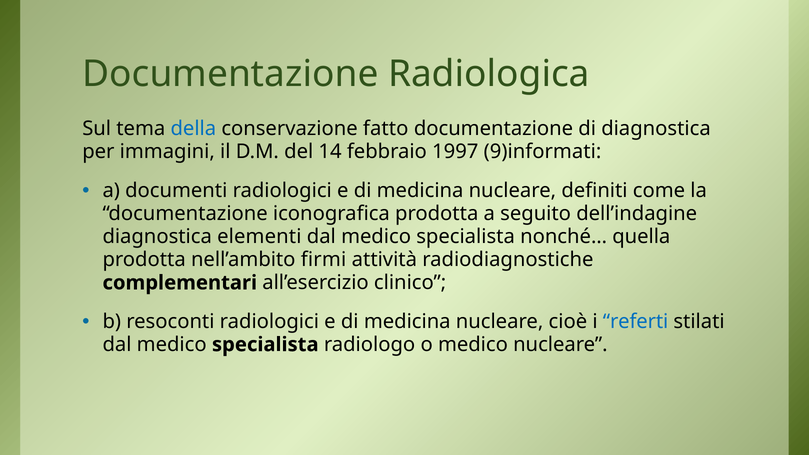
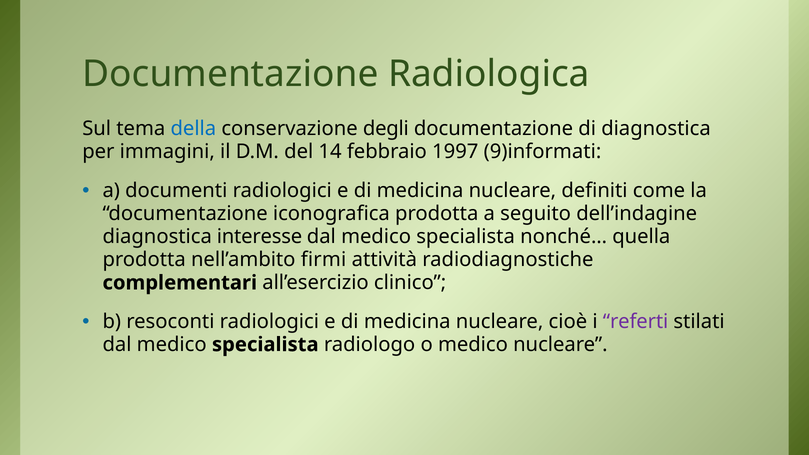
fatto: fatto -> degli
elementi: elementi -> interesse
referti colour: blue -> purple
